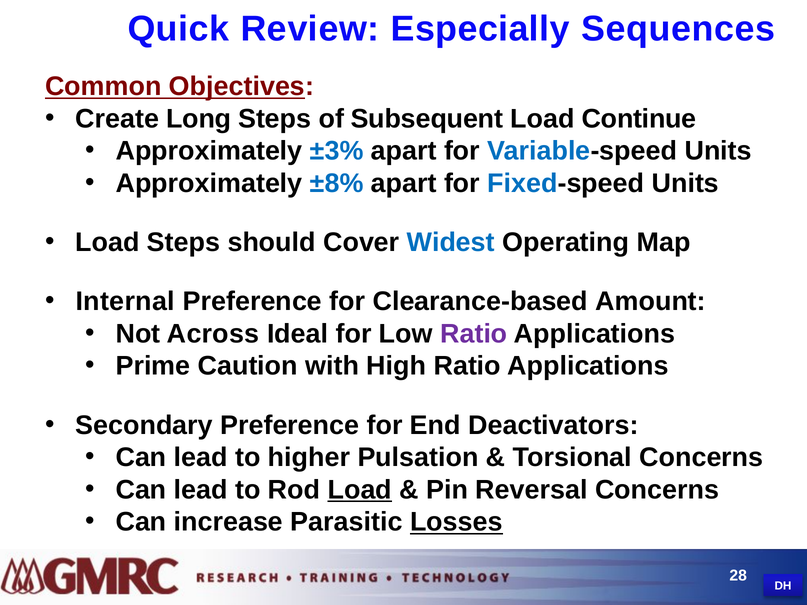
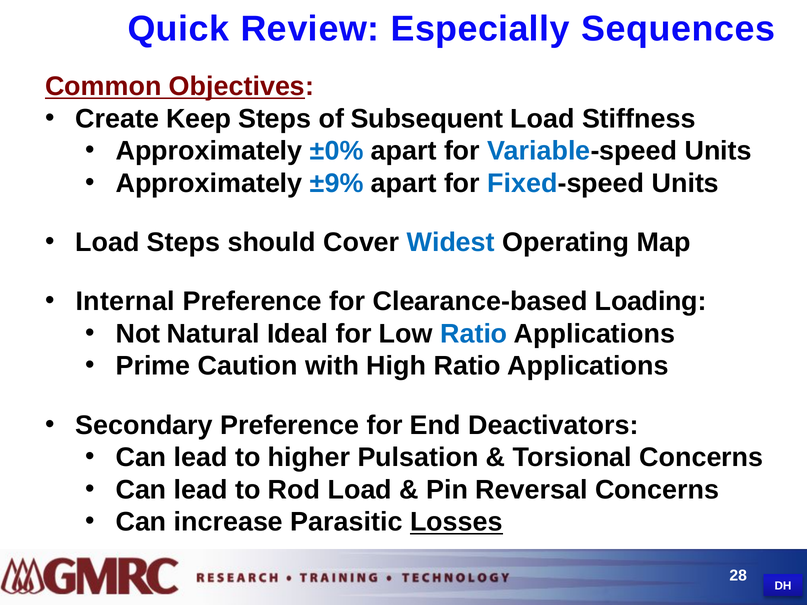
Long: Long -> Keep
Continue: Continue -> Stiffness
±3%: ±3% -> ±0%
±8%: ±8% -> ±9%
Amount: Amount -> Loading
Across: Across -> Natural
Ratio at (474, 334) colour: purple -> blue
Load at (360, 490) underline: present -> none
